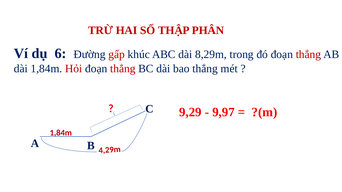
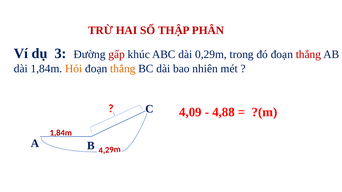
6: 6 -> 3
8,29m: 8,29m -> 0,29m
Hỏi colour: red -> orange
thẳng at (123, 69) colour: red -> orange
bao thẳng: thẳng -> nhiên
9,29: 9,29 -> 4,09
9,97: 9,97 -> 4,88
